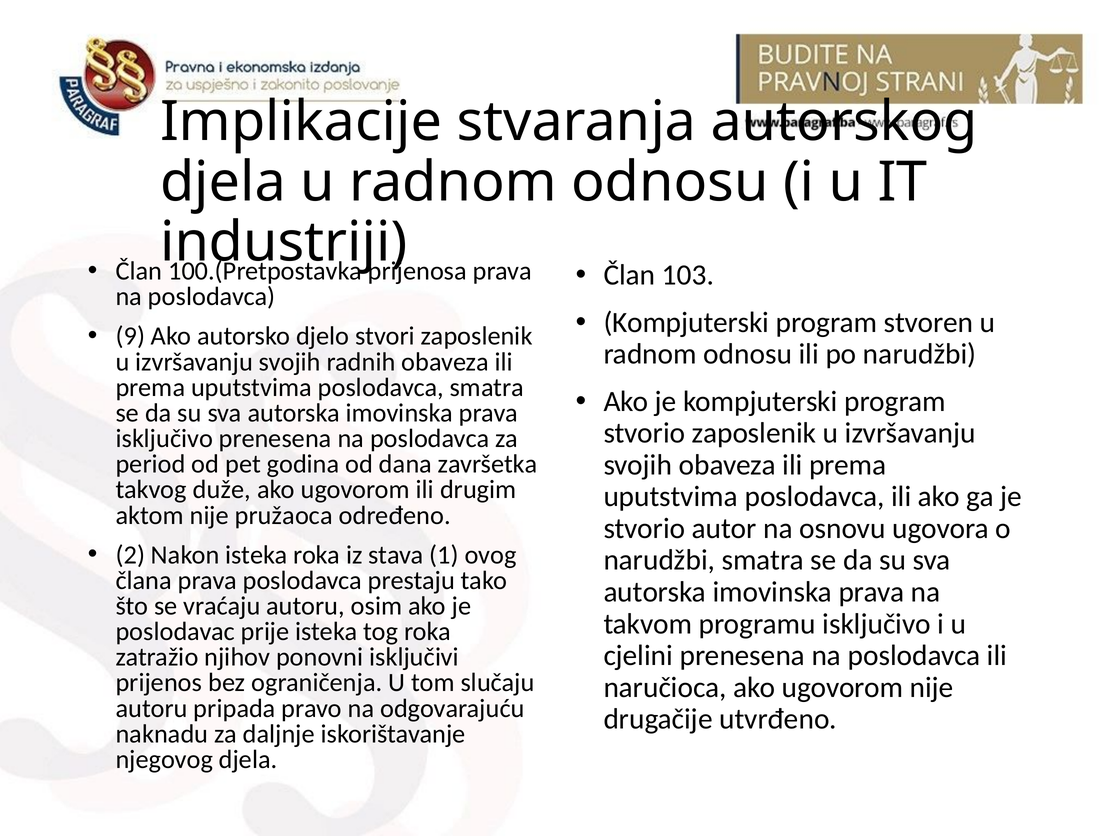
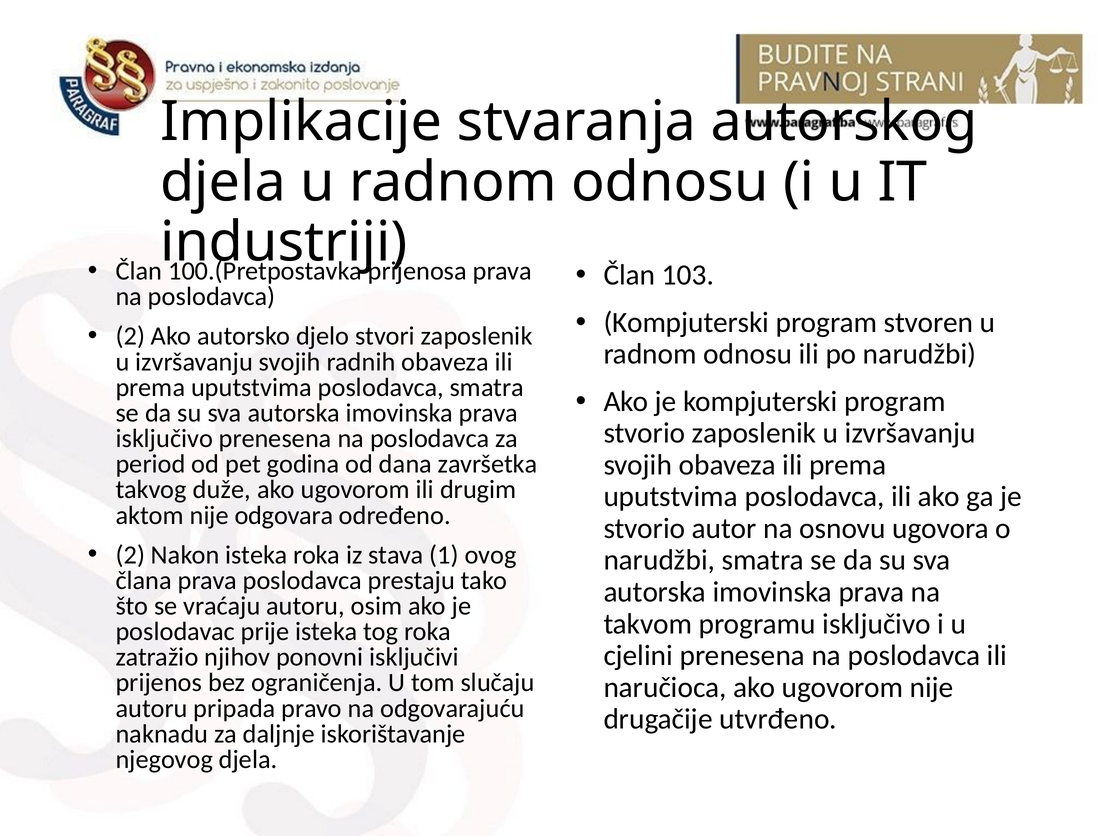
9 at (130, 336): 9 -> 2
pružaoca: pružaoca -> odgovara
